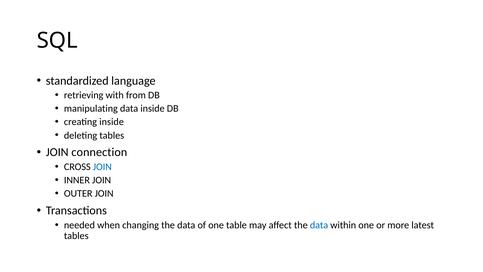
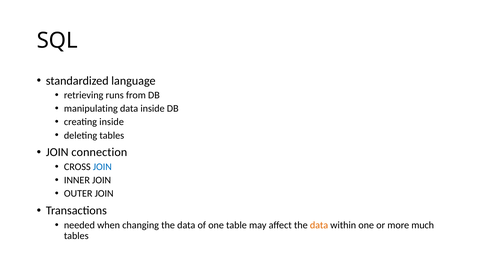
with: with -> runs
data at (319, 225) colour: blue -> orange
latest: latest -> much
